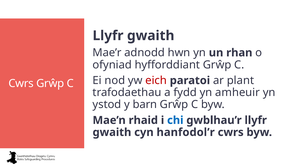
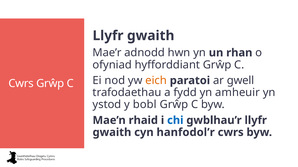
eich colour: red -> orange
plant: plant -> gwell
barn: barn -> bobl
